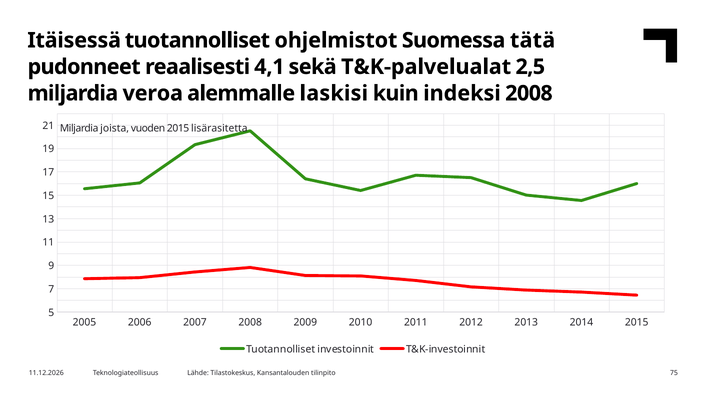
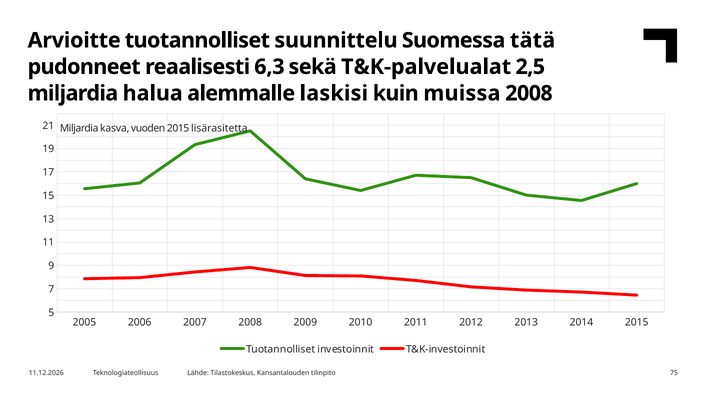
Itäisessä: Itäisessä -> Arvioitte
ohjelmistot: ohjelmistot -> suunnittelu
4,1: 4,1 -> 6,3
veroa: veroa -> halua
indeksi: indeksi -> muissa
joista: joista -> kasva
